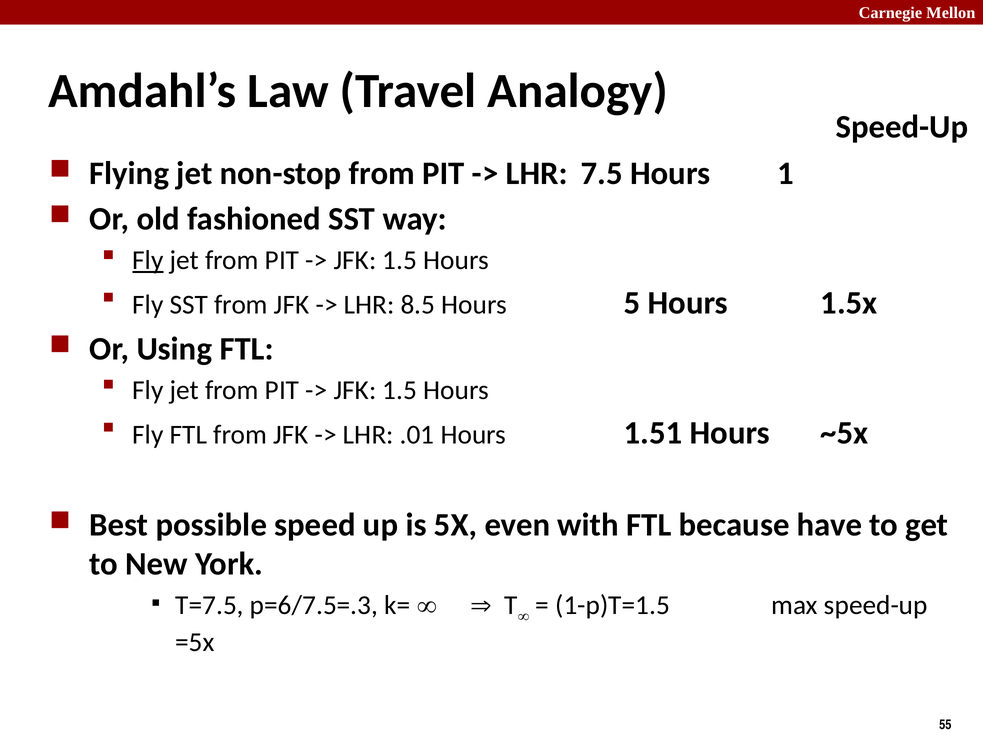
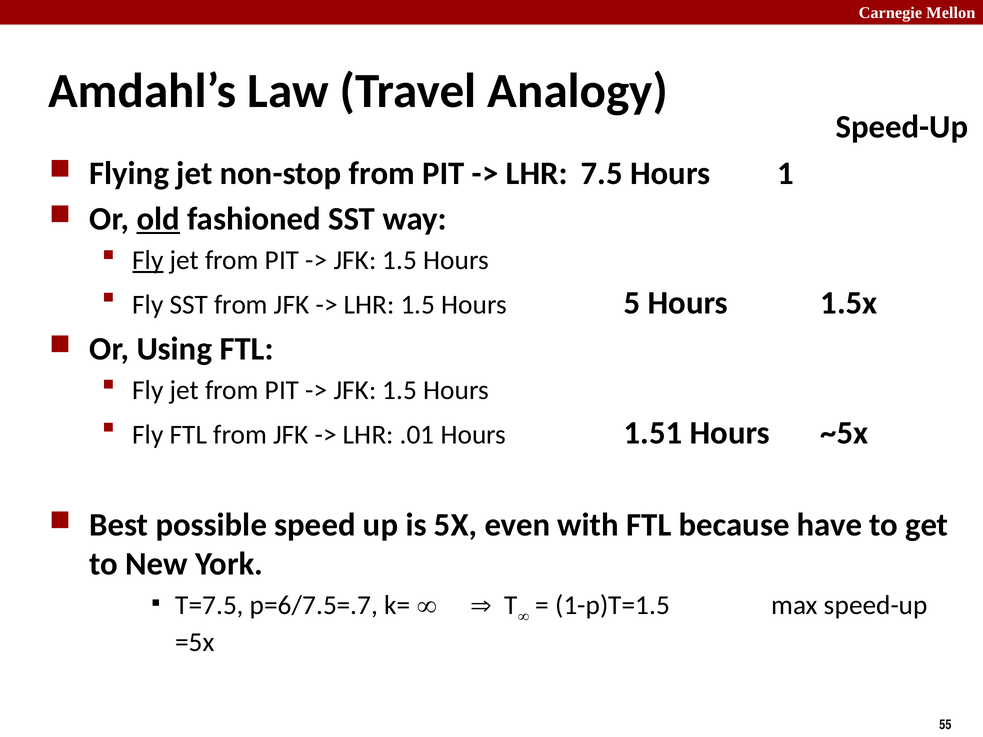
old underline: none -> present
LHR 8.5: 8.5 -> 1.5
p=6/7.5=.3: p=6/7.5=.3 -> p=6/7.5=.7
